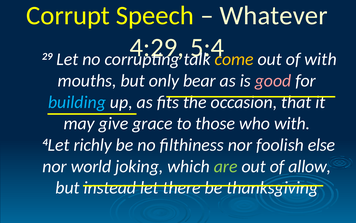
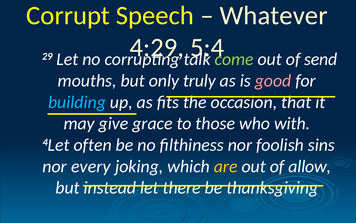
come colour: yellow -> light green
of with: with -> send
bear: bear -> truly
richly: richly -> often
else: else -> sins
world: world -> every
are colour: light green -> yellow
